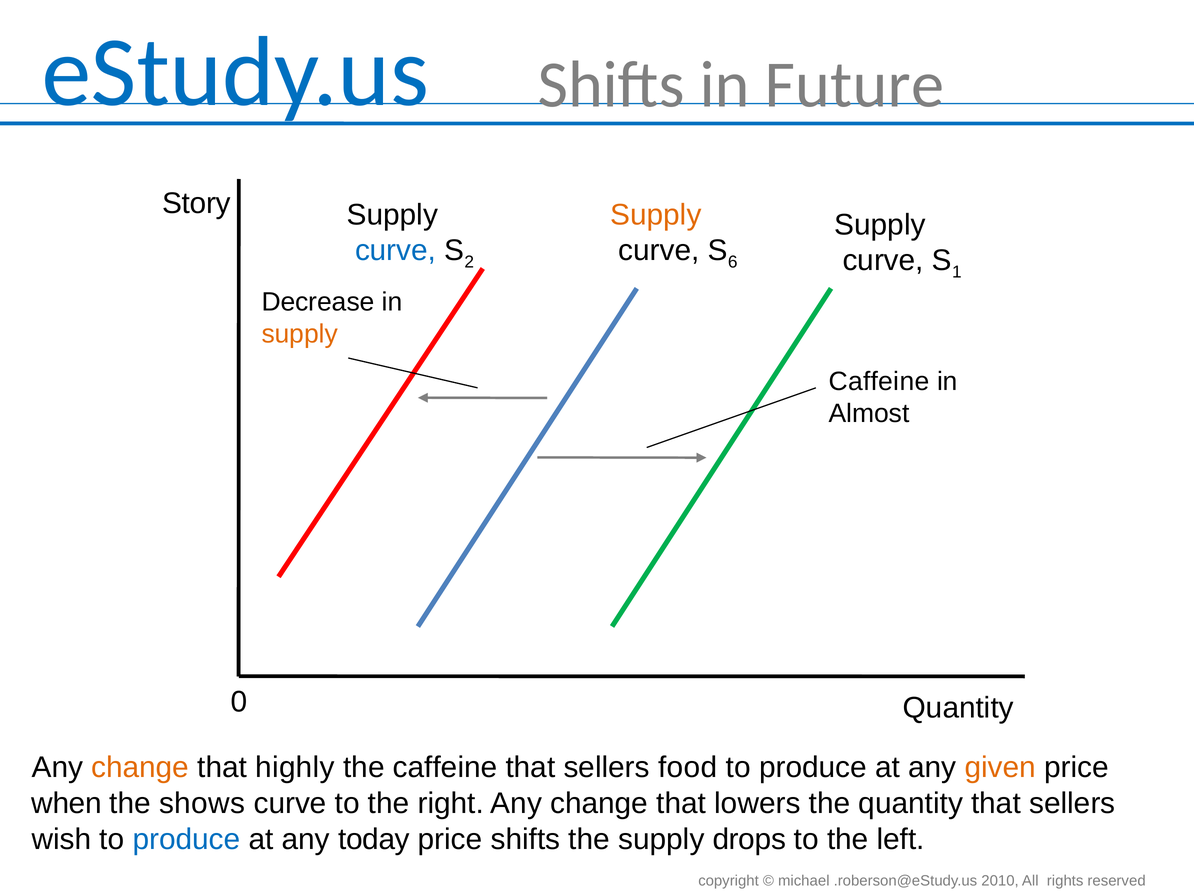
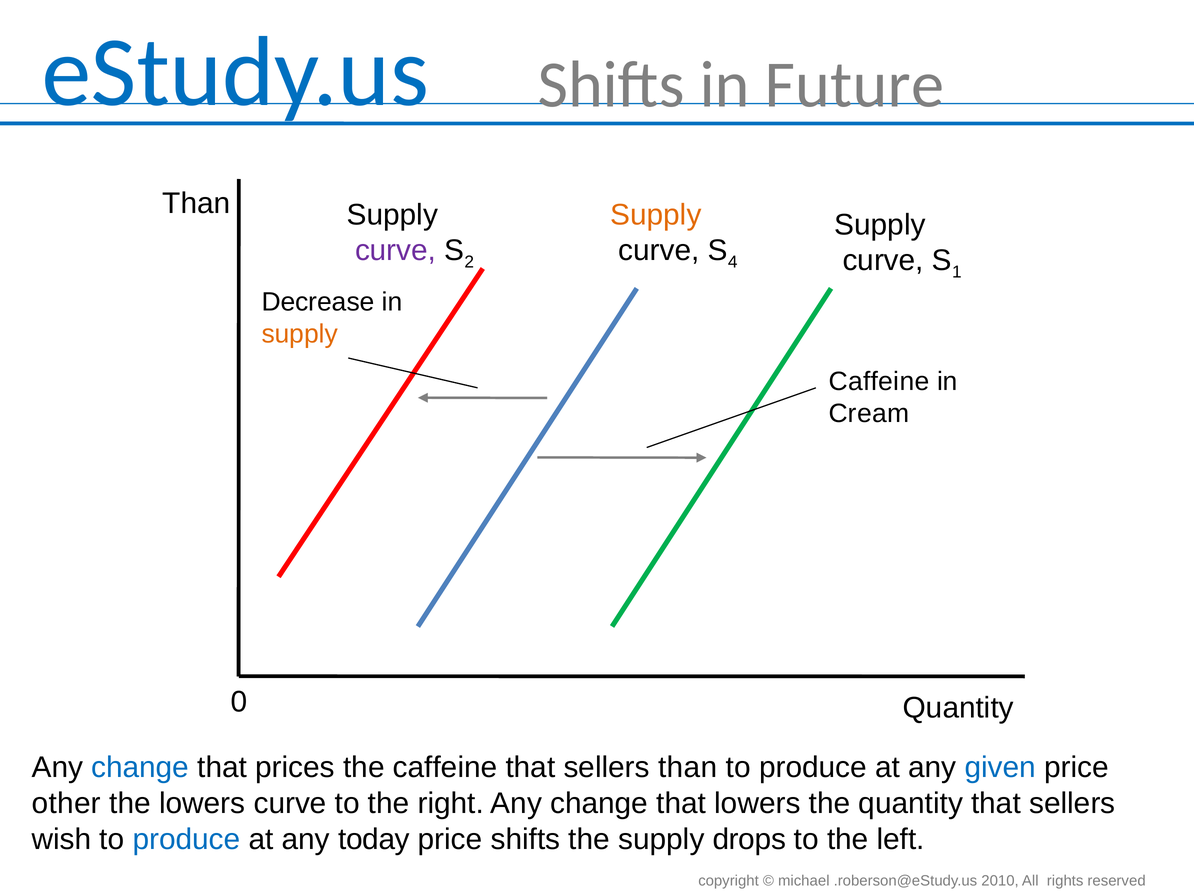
Story at (197, 204): Story -> Than
curve at (396, 251) colour: blue -> purple
6: 6 -> 4
Almost: Almost -> Cream
change at (140, 768) colour: orange -> blue
highly: highly -> prices
sellers food: food -> than
given colour: orange -> blue
when: when -> other
the shows: shows -> lowers
